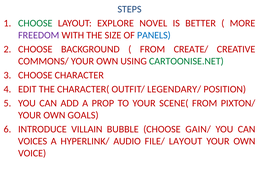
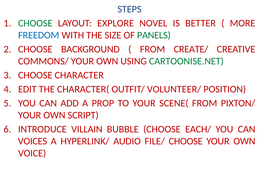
FREEDOM colour: purple -> blue
PANELS colour: blue -> green
LEGENDARY/: LEGENDARY/ -> VOLUNTEER/
GOALS: GOALS -> SCRIPT
GAIN/: GAIN/ -> EACH/
FILE/ LAYOUT: LAYOUT -> CHOOSE
